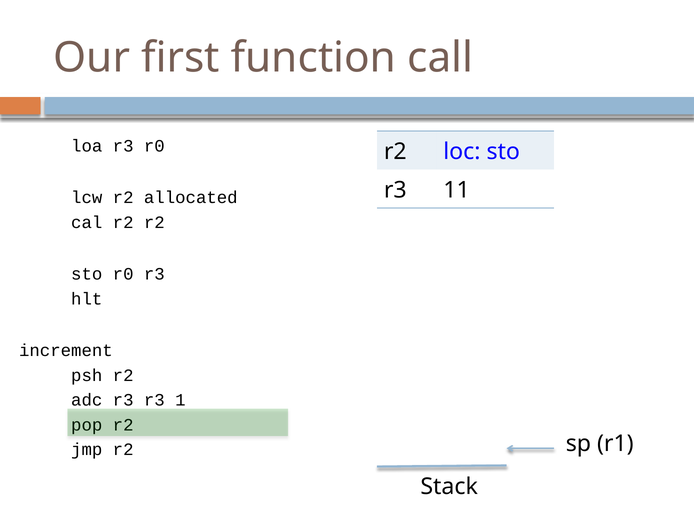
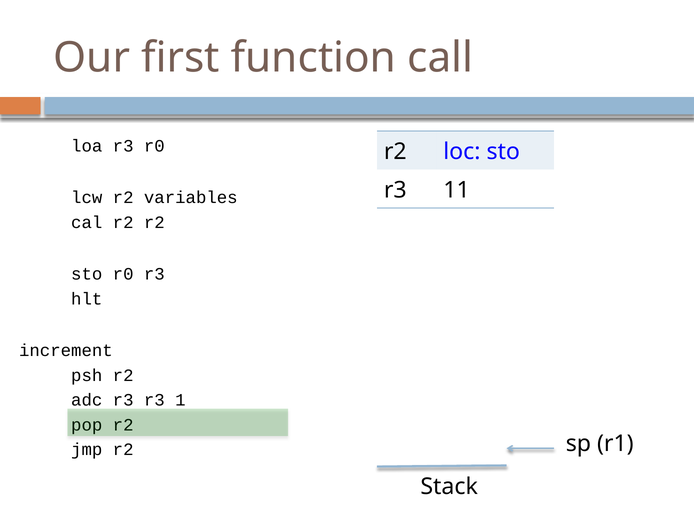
allocated: allocated -> variables
